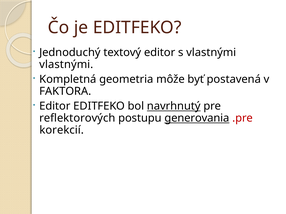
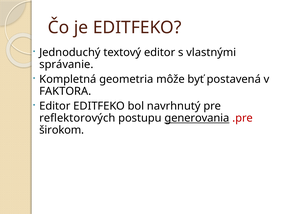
vlastnými at (66, 65): vlastnými -> správanie
navrhnutý underline: present -> none
korekcií: korekcií -> širokom
